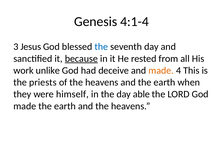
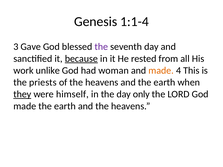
4:1-4: 4:1-4 -> 1:1-4
Jesus: Jesus -> Gave
the at (101, 47) colour: blue -> purple
deceive: deceive -> woman
they underline: none -> present
able: able -> only
